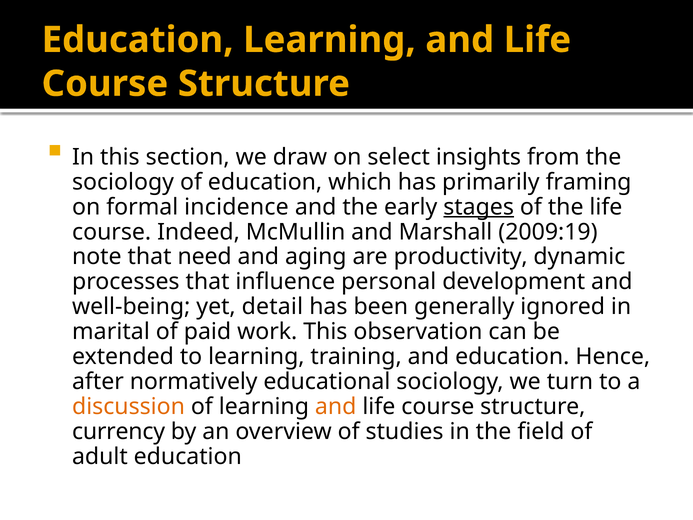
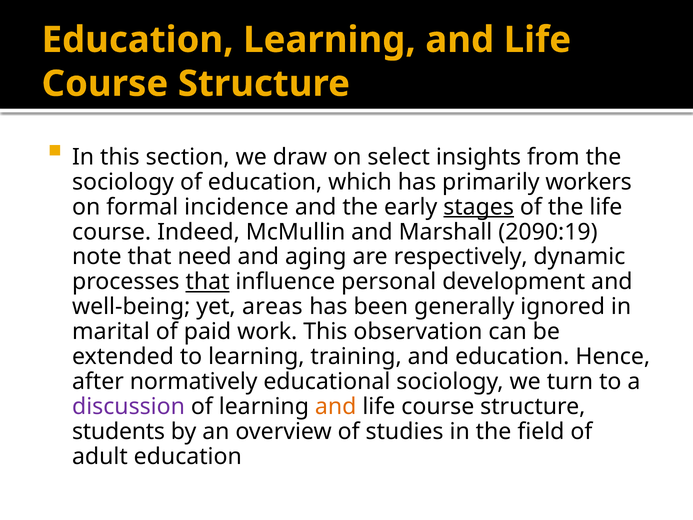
framing: framing -> workers
2009:19: 2009:19 -> 2090:19
productivity: productivity -> respectively
that at (208, 282) underline: none -> present
detail: detail -> areas
discussion colour: orange -> purple
currency: currency -> students
